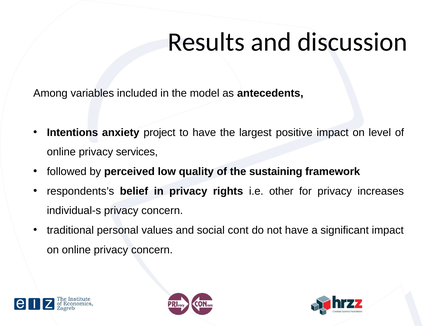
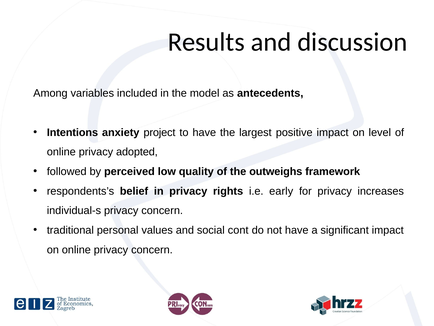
services: services -> adopted
sustaining: sustaining -> outweighs
other: other -> early
